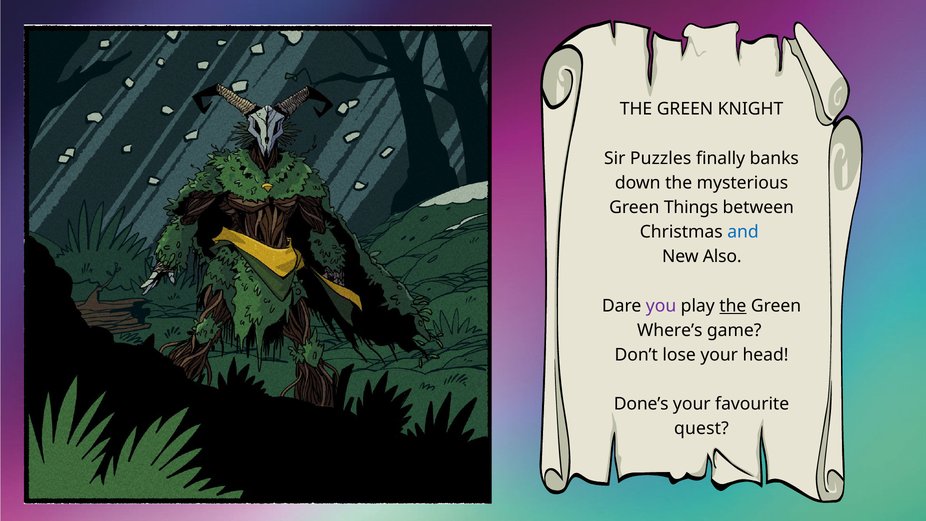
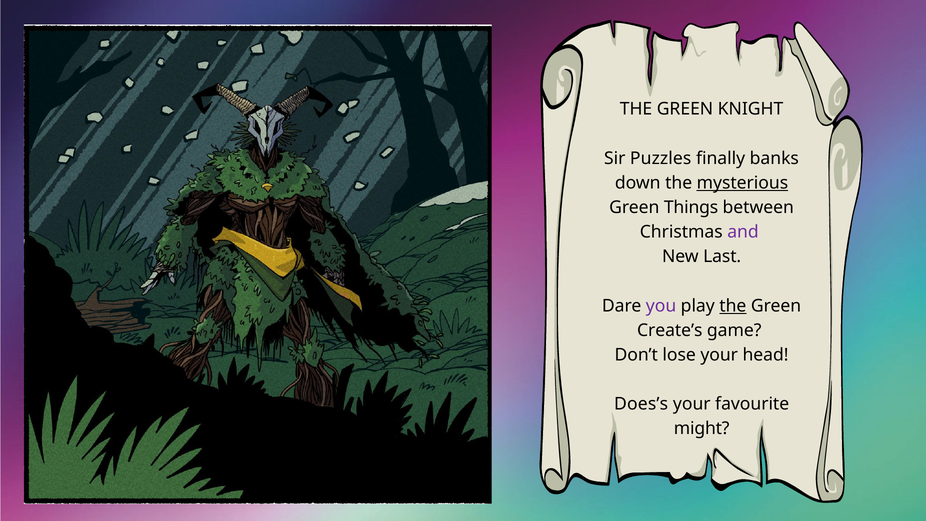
mysterious underline: none -> present
and colour: blue -> purple
Also: Also -> Last
Where’s: Where’s -> Create’s
Done’s: Done’s -> Does’s
quest: quest -> might
